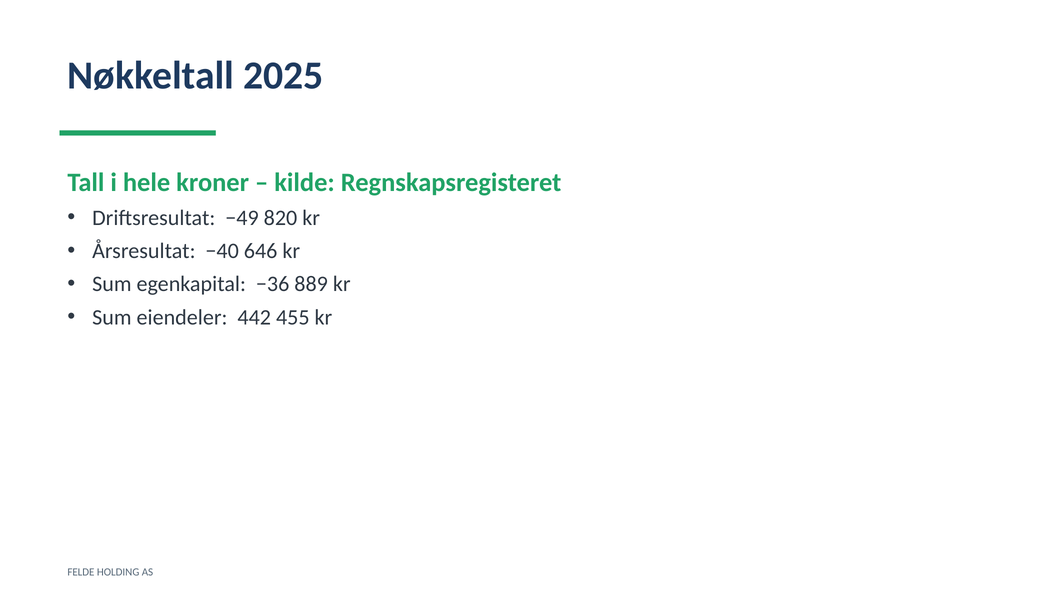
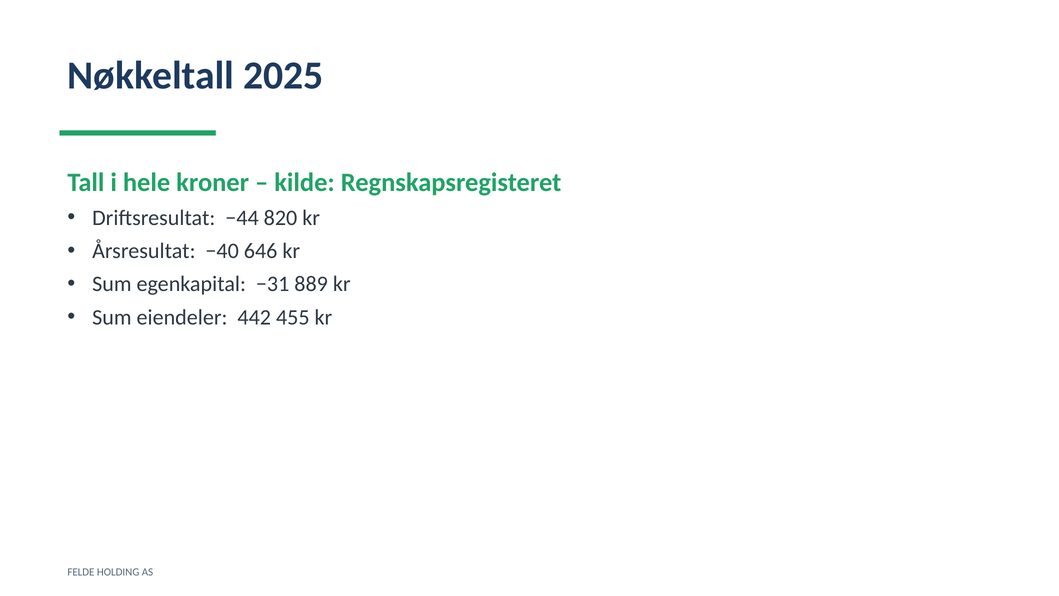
−49: −49 -> −44
−36: −36 -> −31
